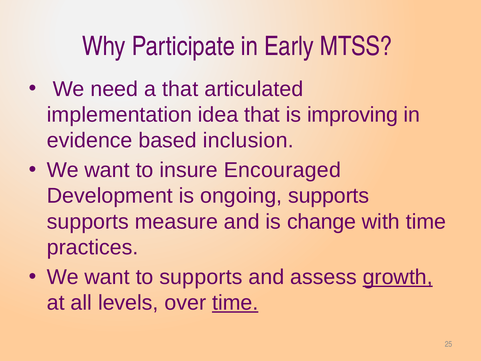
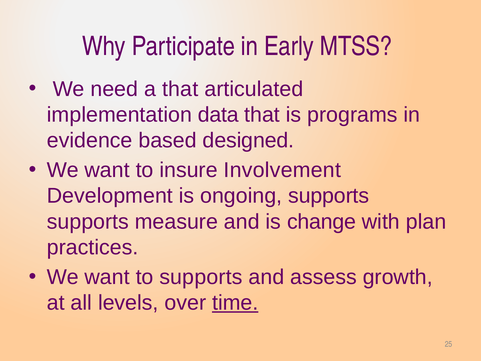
idea: idea -> data
improving: improving -> programs
inclusion: inclusion -> designed
Encouraged: Encouraged -> Involvement
with time: time -> plan
growth underline: present -> none
